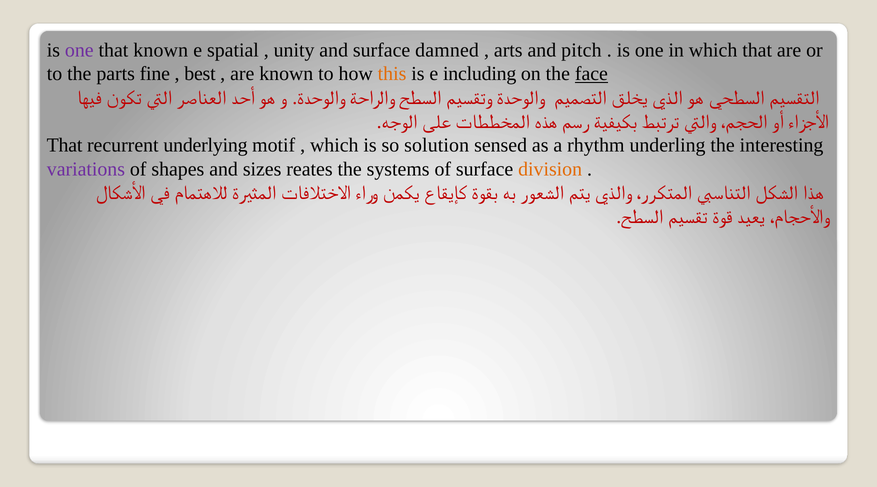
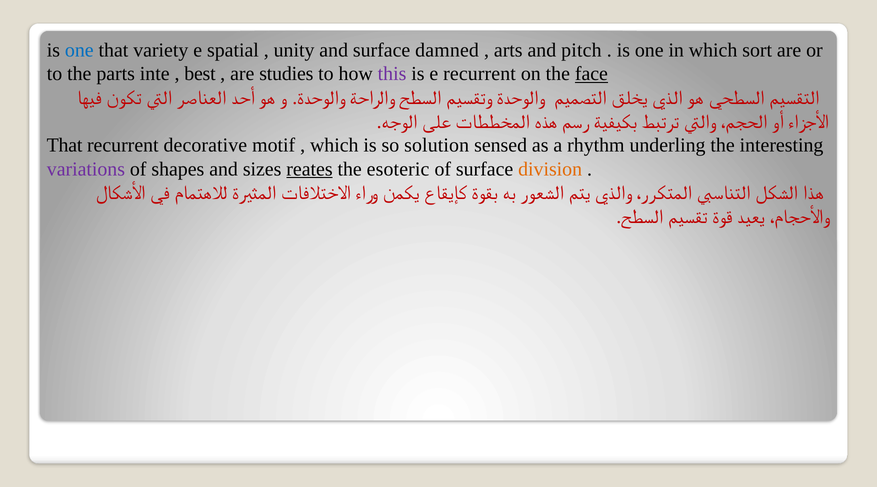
one at (79, 50) colour: purple -> blue
that known: known -> variety
which that: that -> sort
fine: fine -> inte
are known: known -> studies
this colour: orange -> purple
e including: including -> recurrent
underlying: underlying -> decorative
reates underline: none -> present
systems: systems -> esoteric
